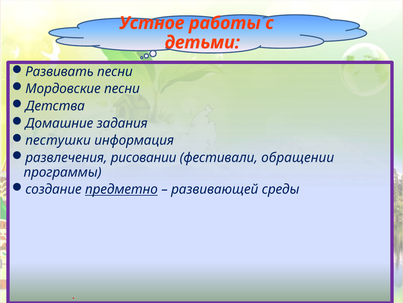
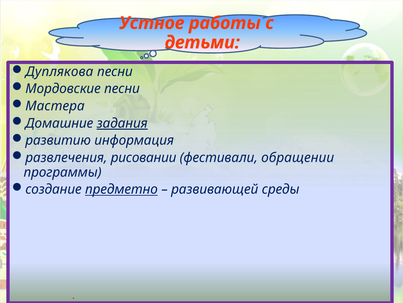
Развивать: Развивать -> Дуплякова
Детства: Детства -> Мастера
задания underline: none -> present
пестушки: пестушки -> развитию
